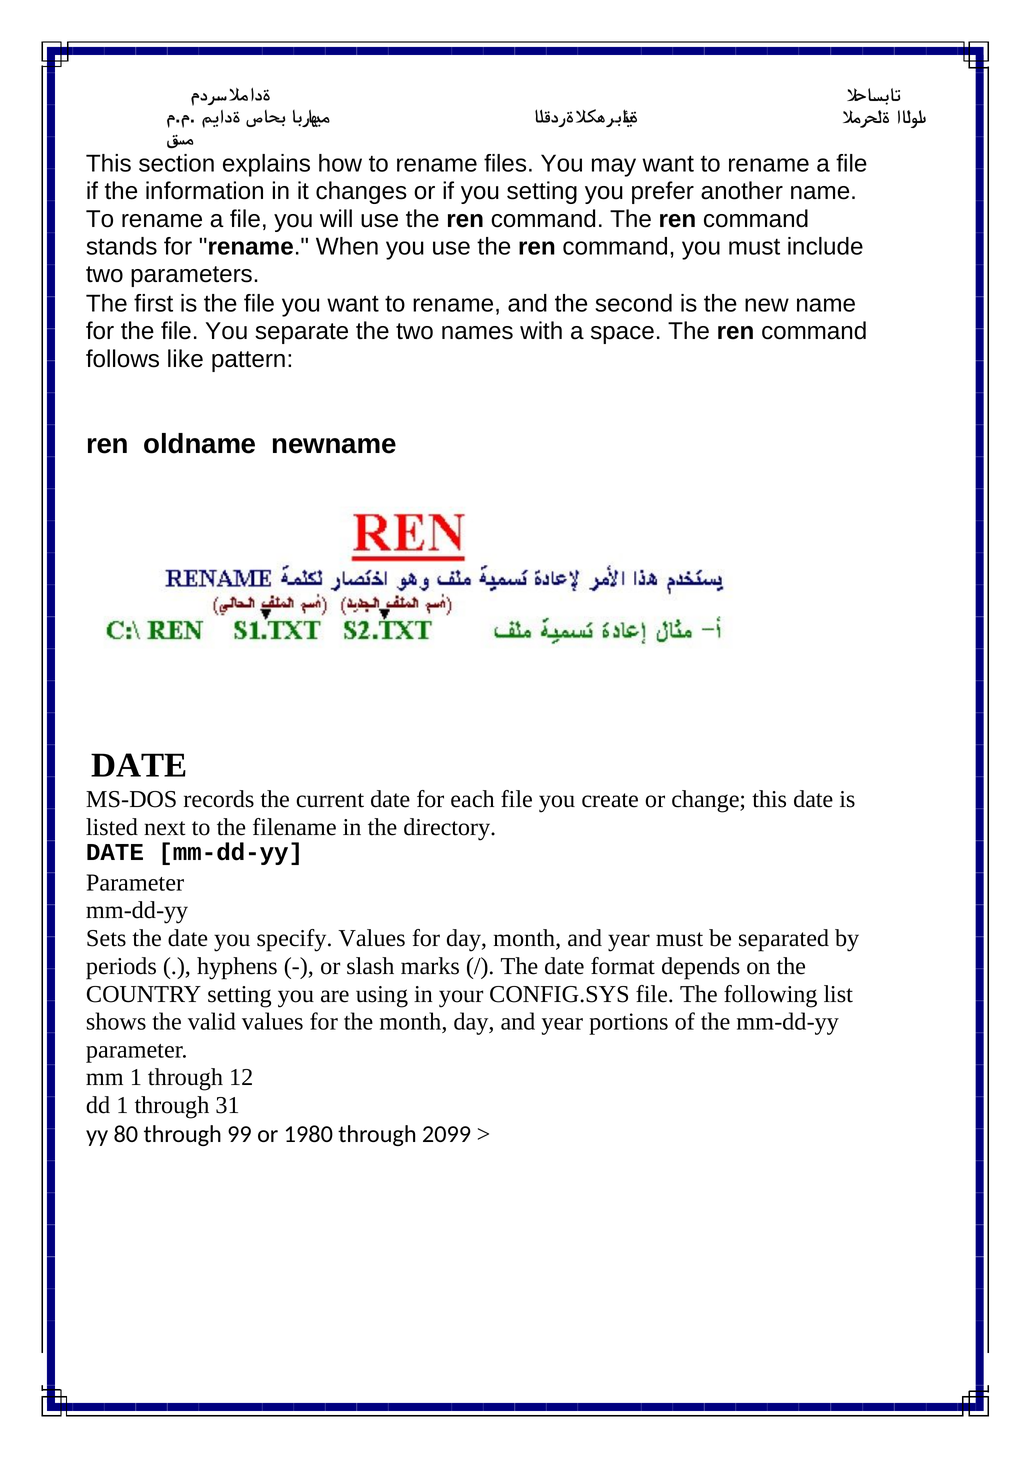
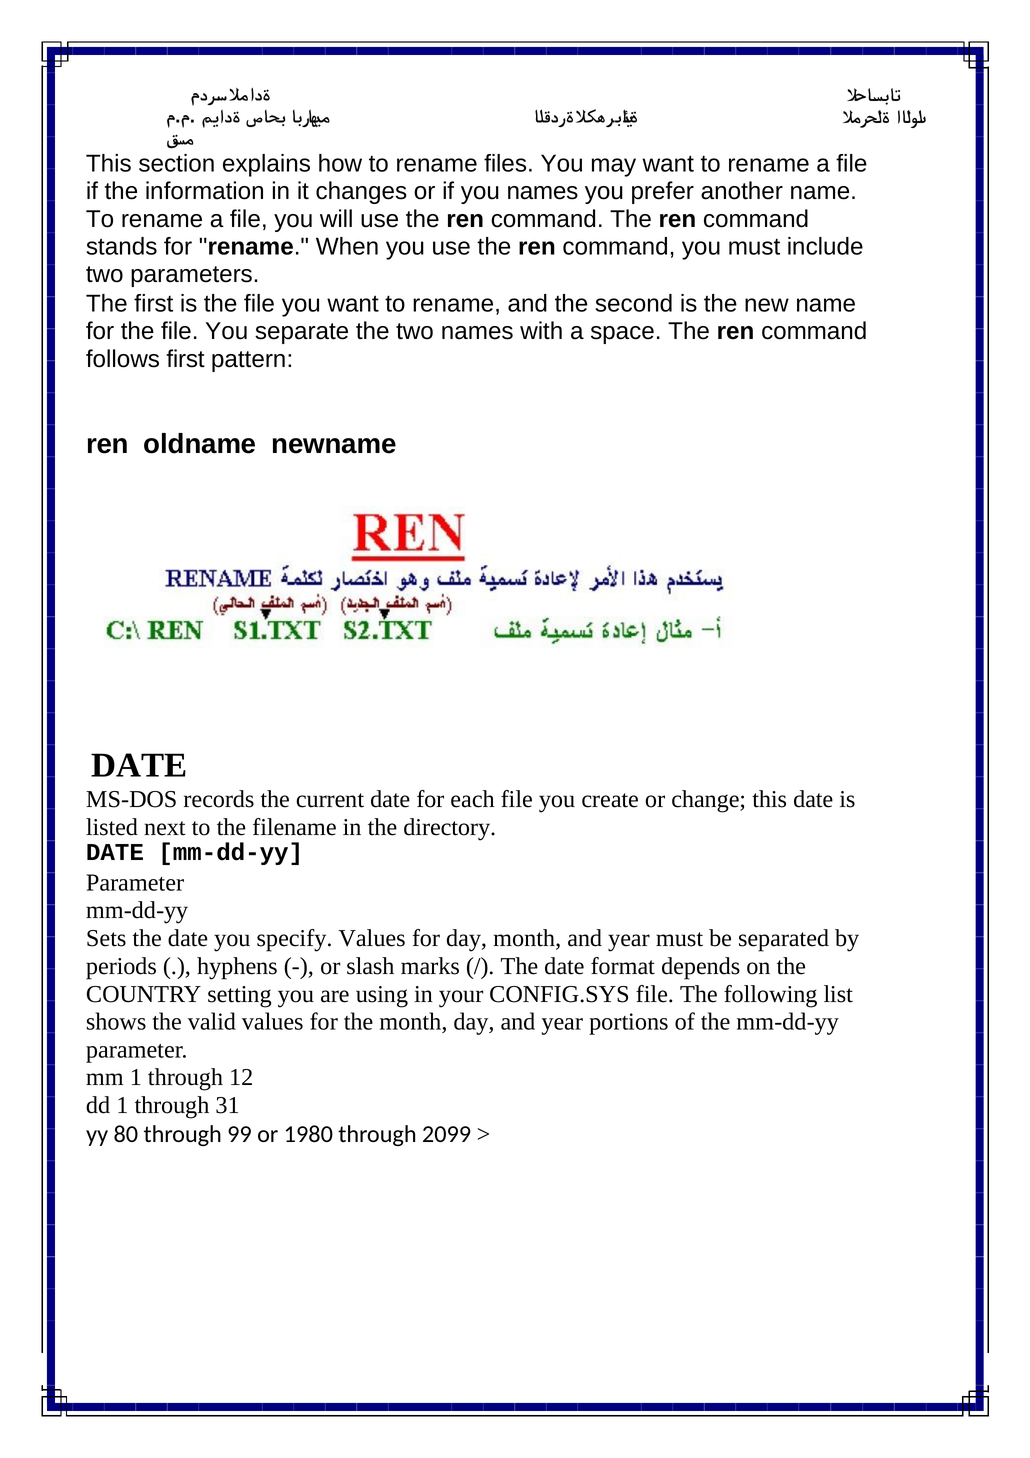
you setting: setting -> names
follows like: like -> first
